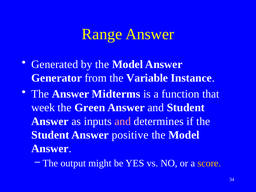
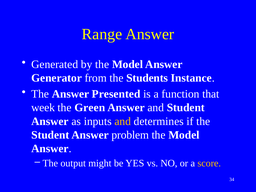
Variable: Variable -> Students
Midterms: Midterms -> Presented
and at (123, 121) colour: pink -> yellow
positive: positive -> problem
